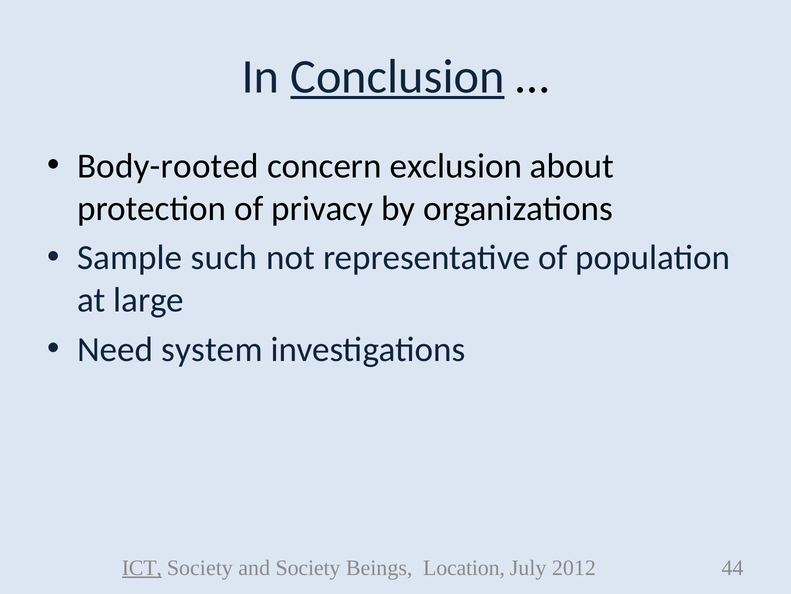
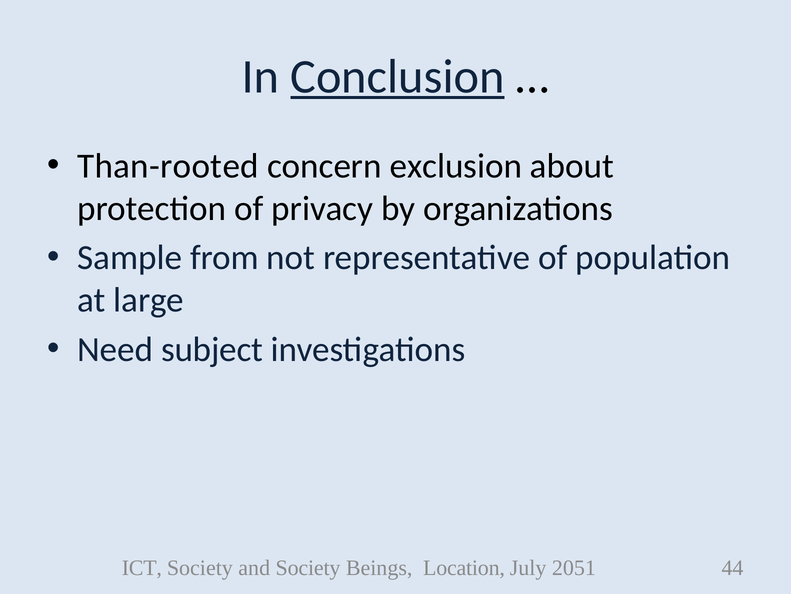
Body-rooted: Body-rooted -> Than-rooted
such: such -> from
system: system -> subject
ICT underline: present -> none
2012: 2012 -> 2051
